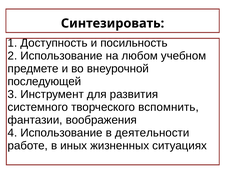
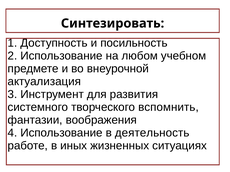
последующей: последующей -> актуализация
деятельности: деятельности -> деятельность
